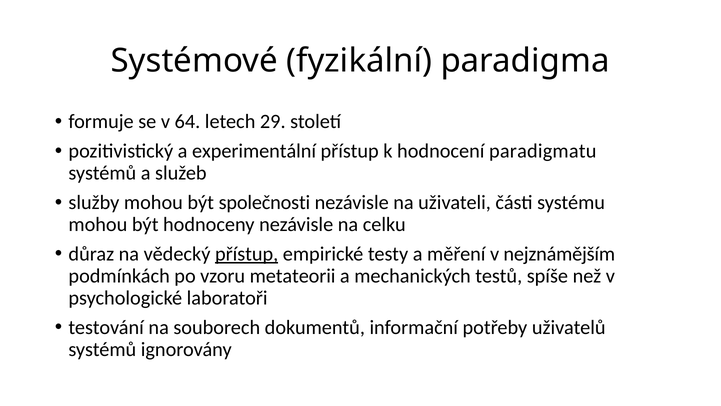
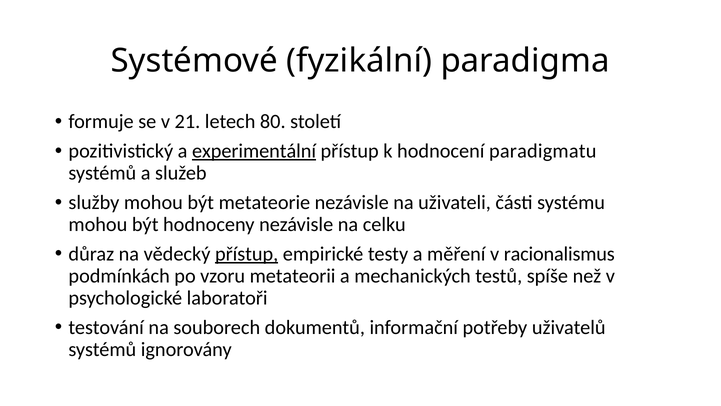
64: 64 -> 21
29: 29 -> 80
experimentální underline: none -> present
společnosti: společnosti -> metateorie
nejznámějším: nejznámějším -> racionalismus
